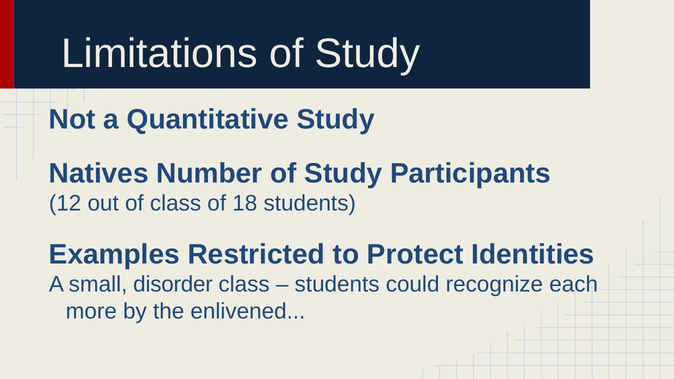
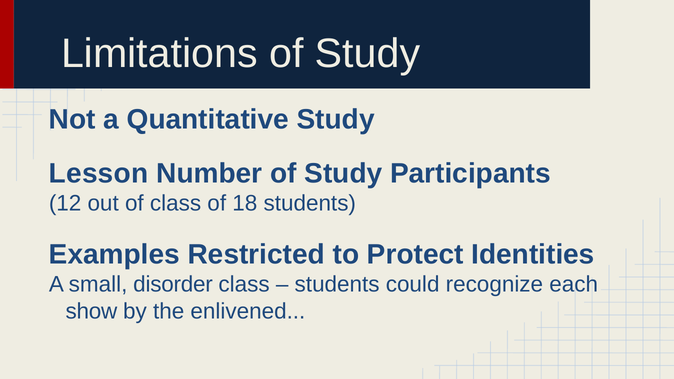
Natives: Natives -> Lesson
more: more -> show
